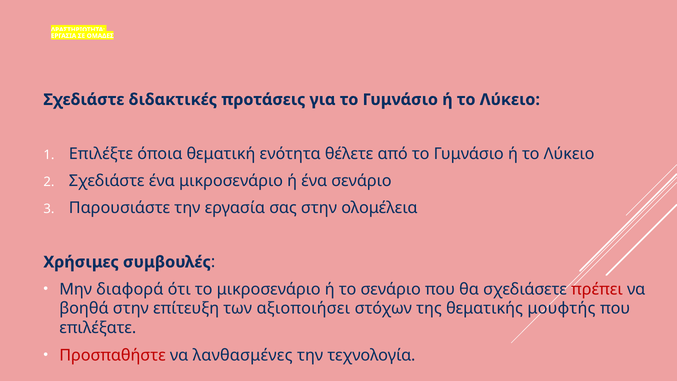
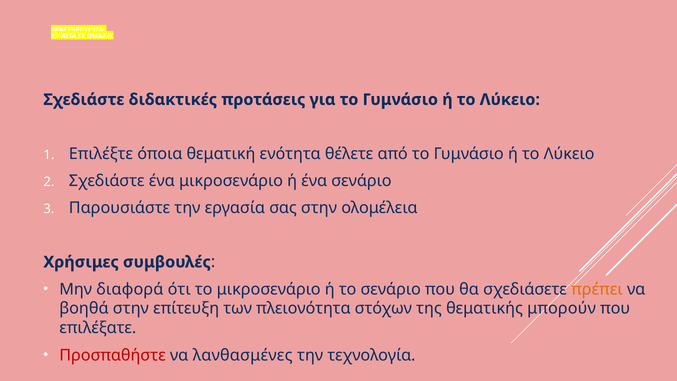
πρέπει colour: red -> orange
αξιοποιήσει: αξιοποιήσει -> πλειονότητα
μουφτής: μουφτής -> μπορούν
